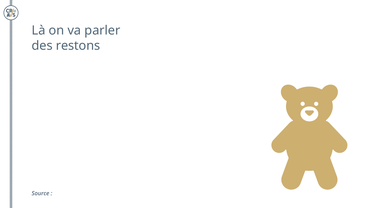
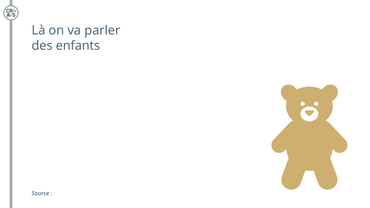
restons: restons -> enfants
